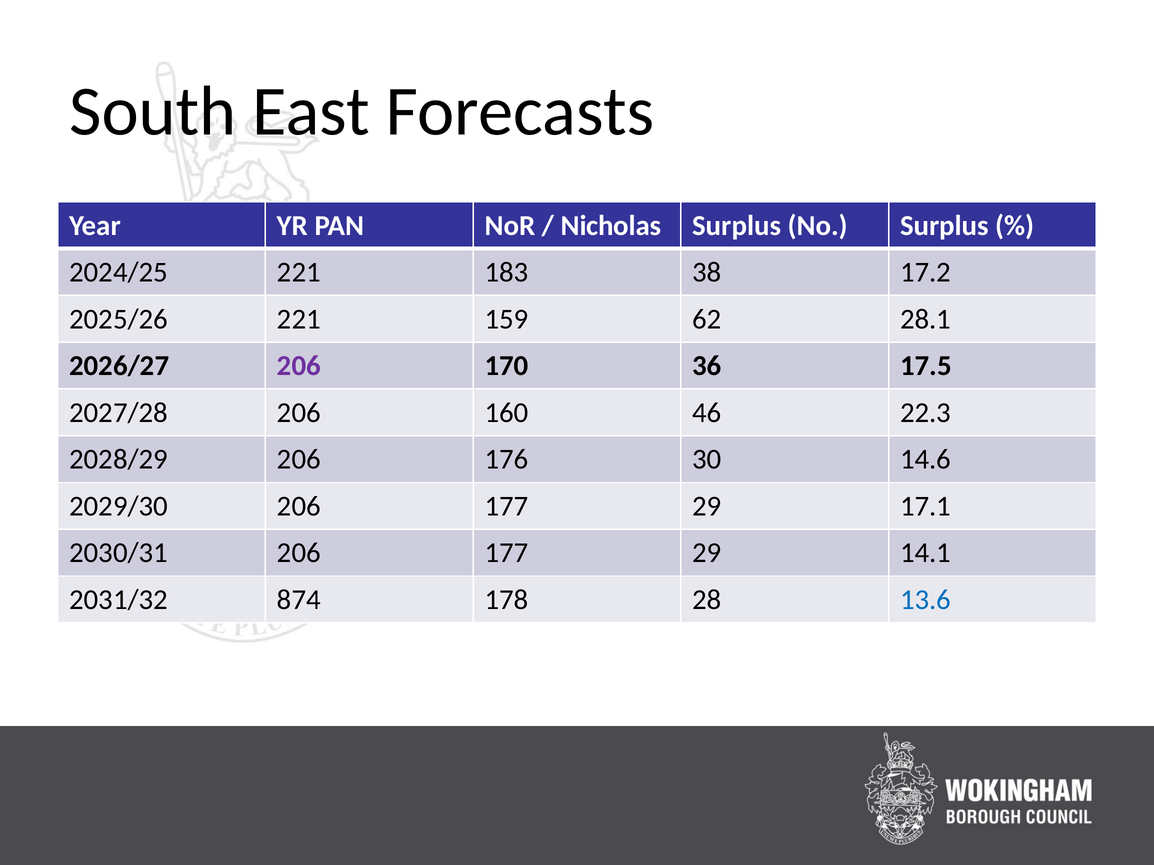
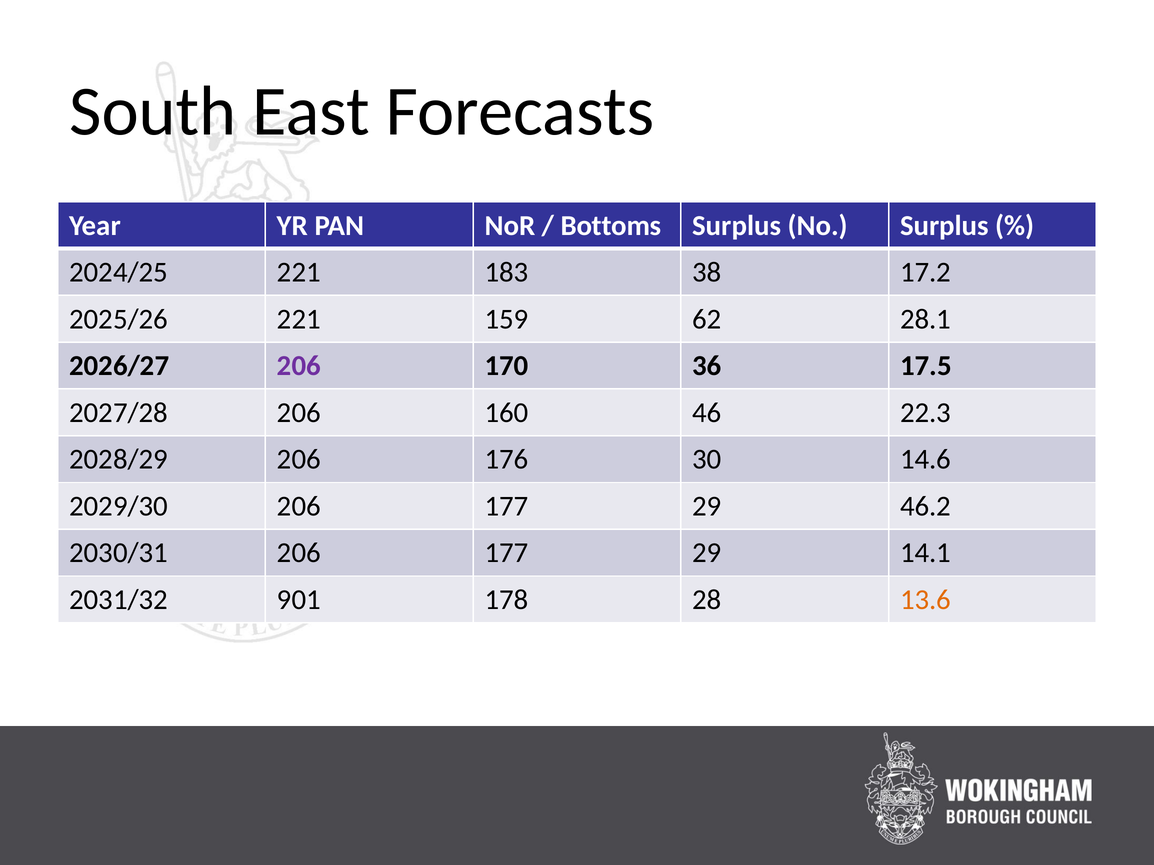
Nicholas: Nicholas -> Bottoms
17.1: 17.1 -> 46.2
874: 874 -> 901
13.6 colour: blue -> orange
